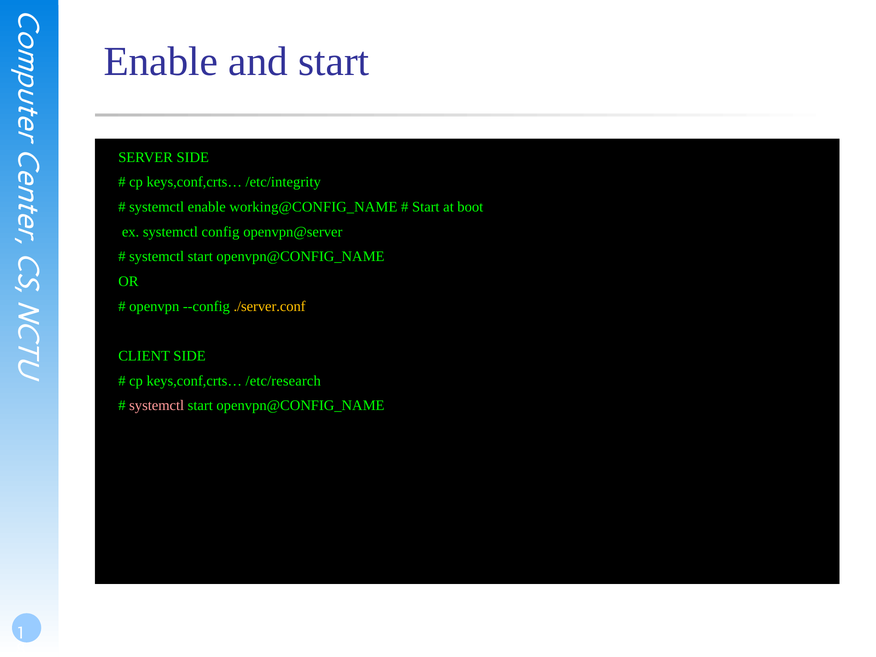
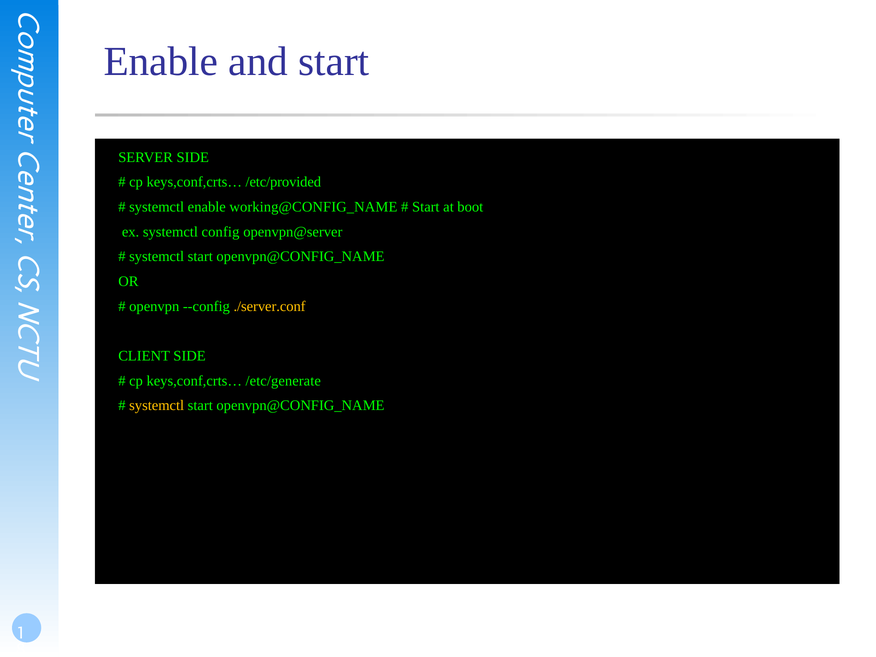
/etc/integrity: /etc/integrity -> /etc/provided
/etc/research: /etc/research -> /etc/generate
systemctl at (157, 406) colour: pink -> yellow
